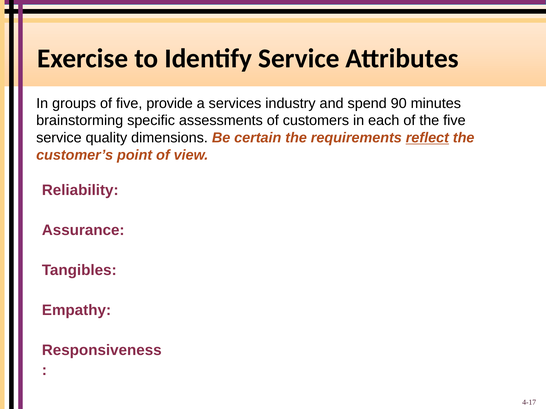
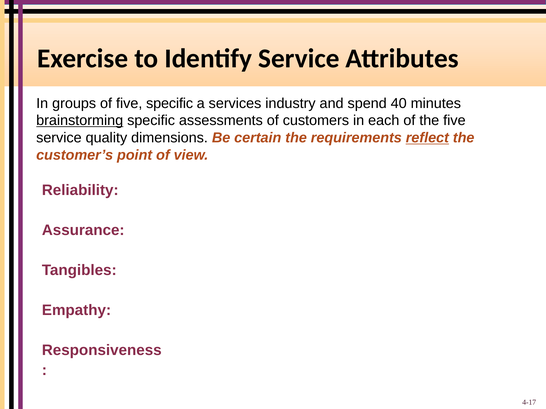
five provide: provide -> specific
90: 90 -> 40
brainstorming underline: none -> present
